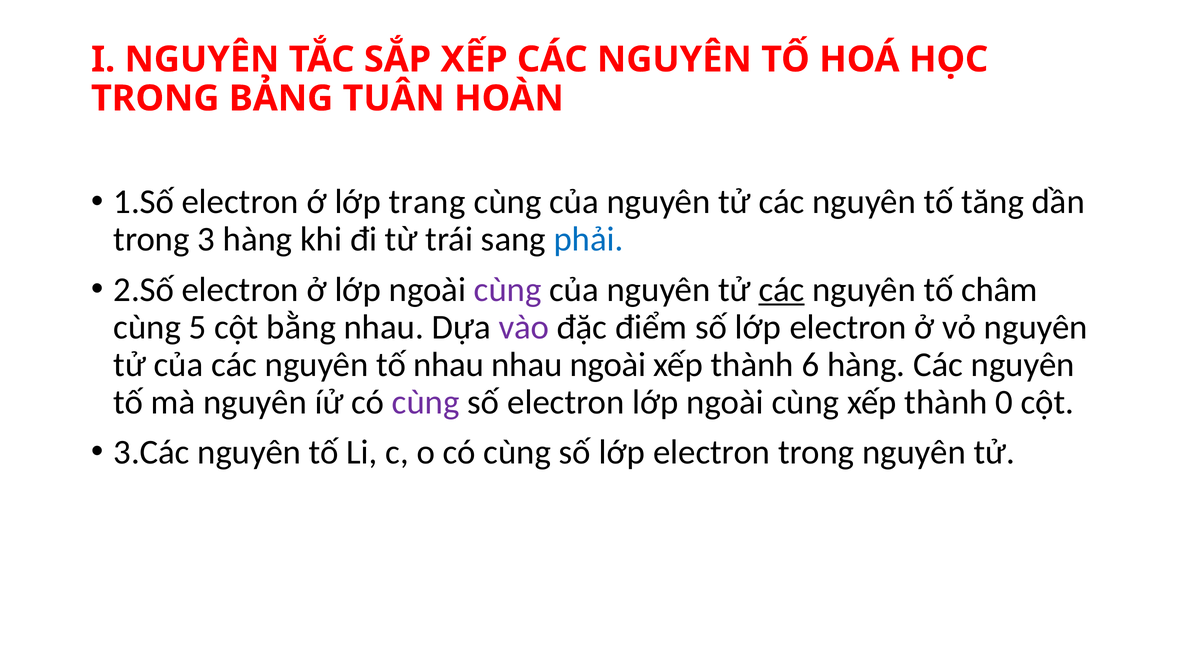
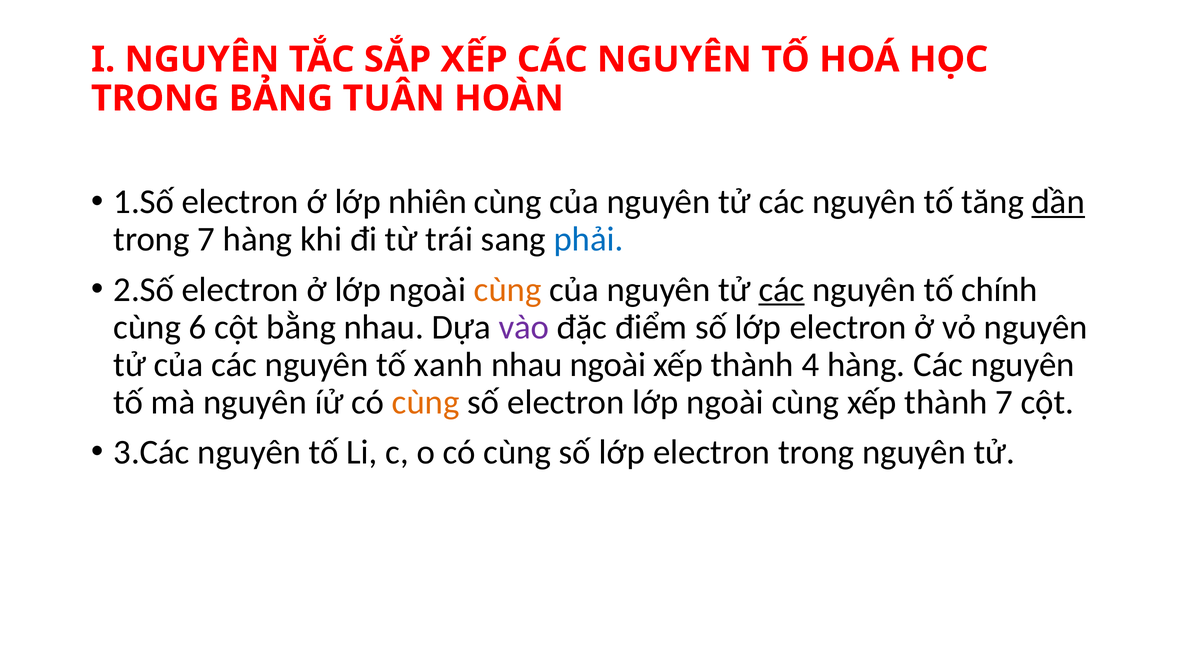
trang: trang -> nhiên
dần underline: none -> present
trong 3: 3 -> 7
cùng at (508, 289) colour: purple -> orange
châm: châm -> chính
5: 5 -> 6
tố nhau: nhau -> xanh
6: 6 -> 4
cùng at (426, 402) colour: purple -> orange
thành 0: 0 -> 7
